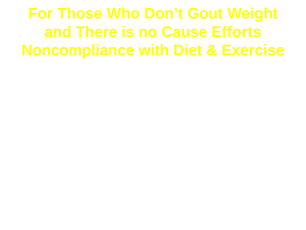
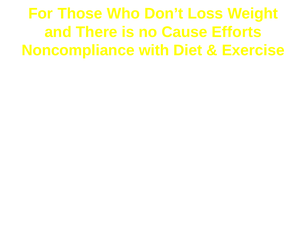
Don’t Gout: Gout -> Loss
